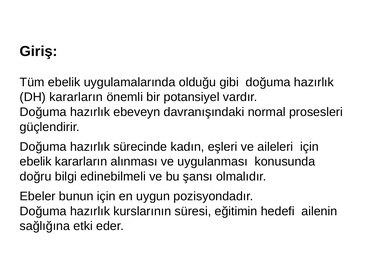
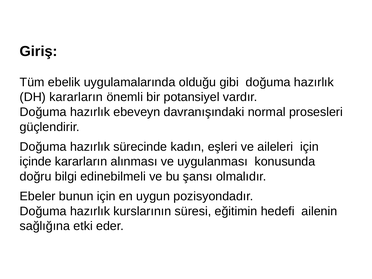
ebelik at (36, 162): ebelik -> içinde
